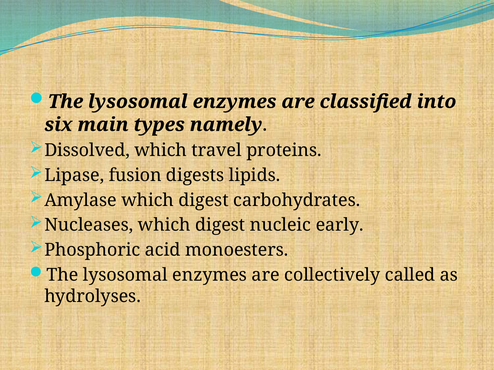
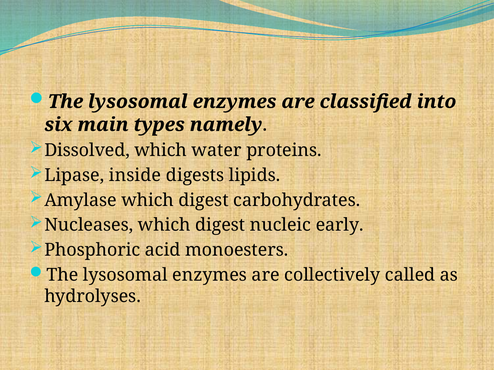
travel: travel -> water
fusion: fusion -> inside
